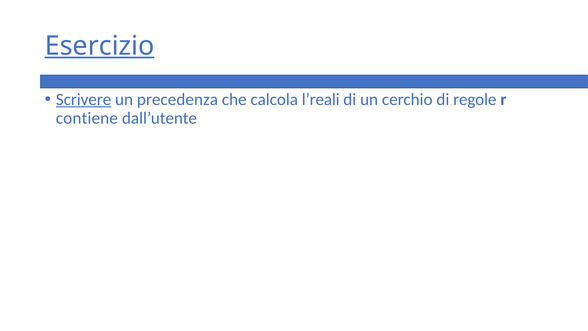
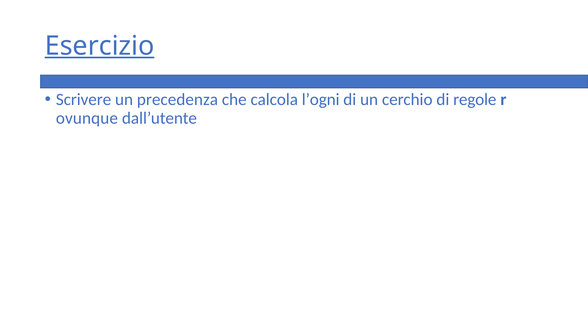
Scrivere underline: present -> none
l’reali: l’reali -> l’ogni
contiene: contiene -> ovunque
